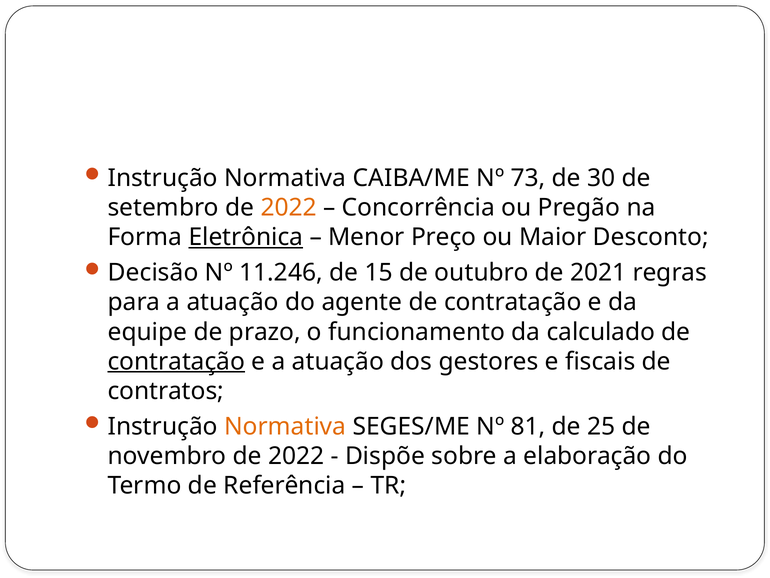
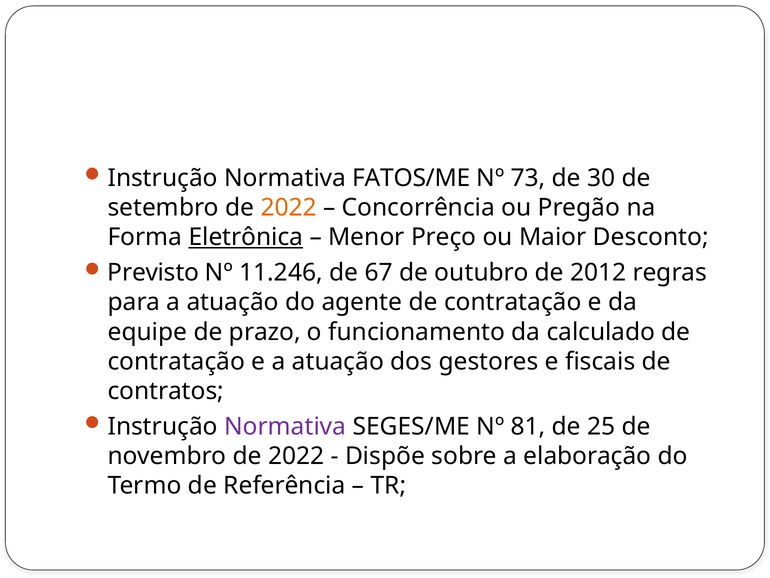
CAIBA/ME: CAIBA/ME -> FATOS/ME
Decisão: Decisão -> Previsto
15: 15 -> 67
2021: 2021 -> 2012
contratação at (176, 361) underline: present -> none
Normativa at (285, 426) colour: orange -> purple
